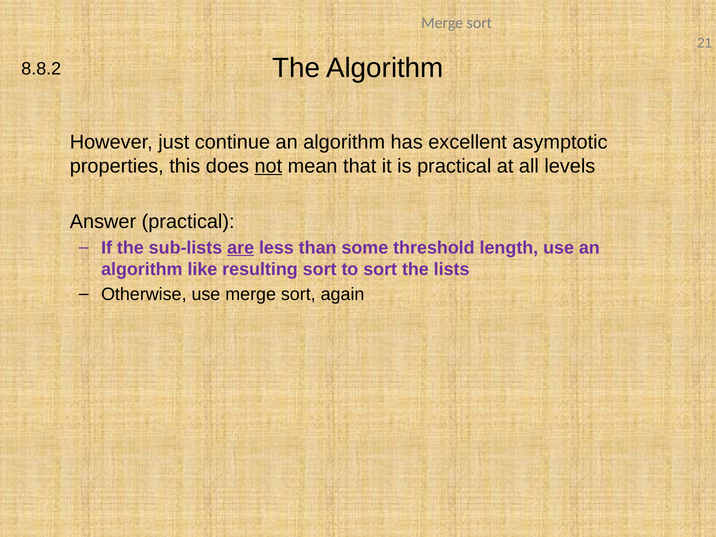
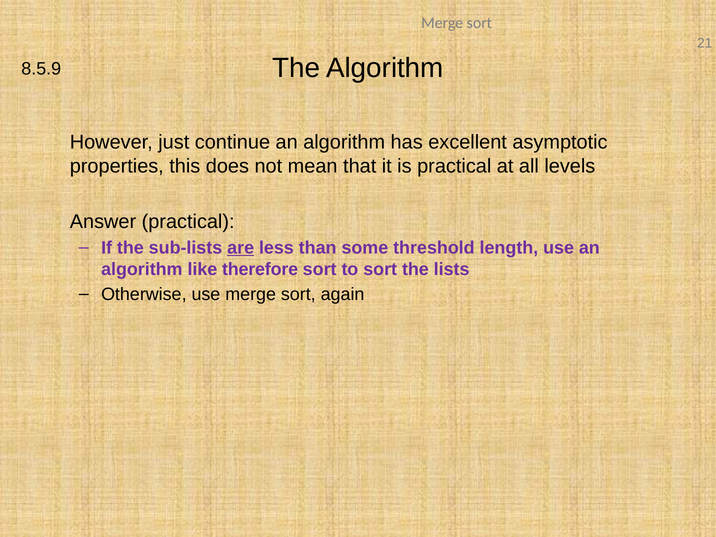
8.8.2: 8.8.2 -> 8.5.9
not underline: present -> none
resulting: resulting -> therefore
